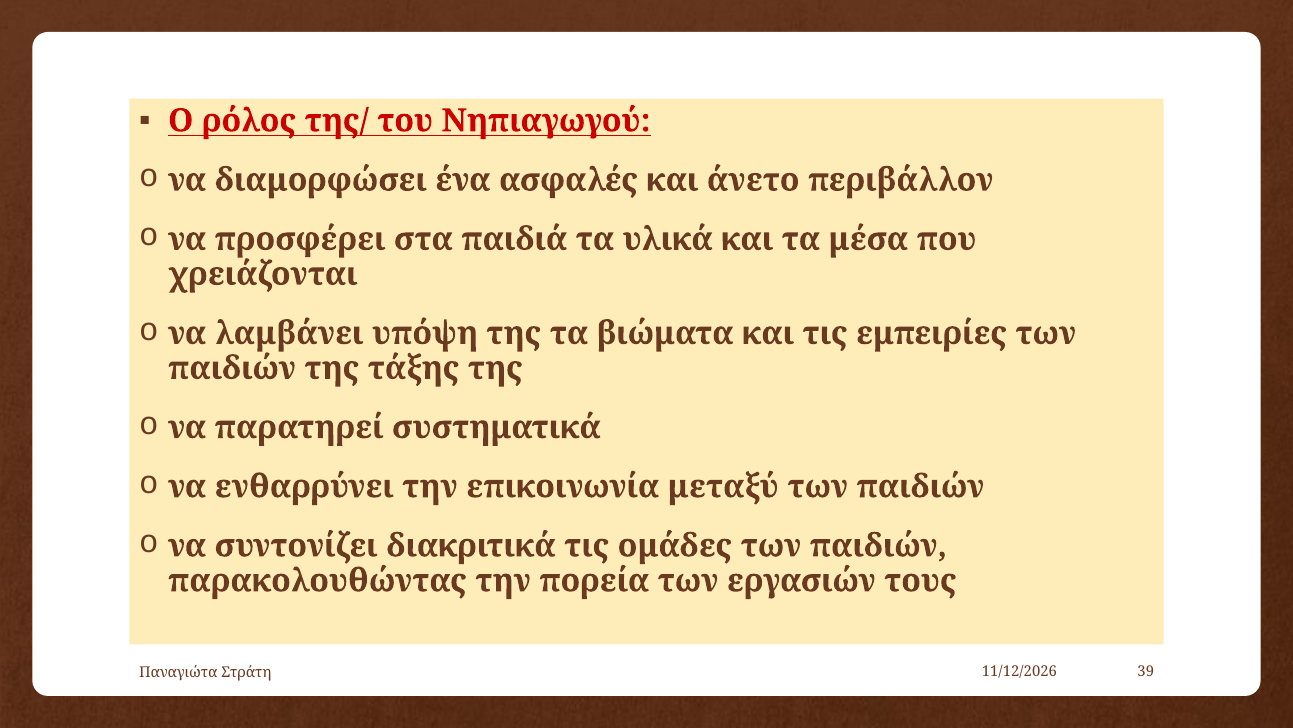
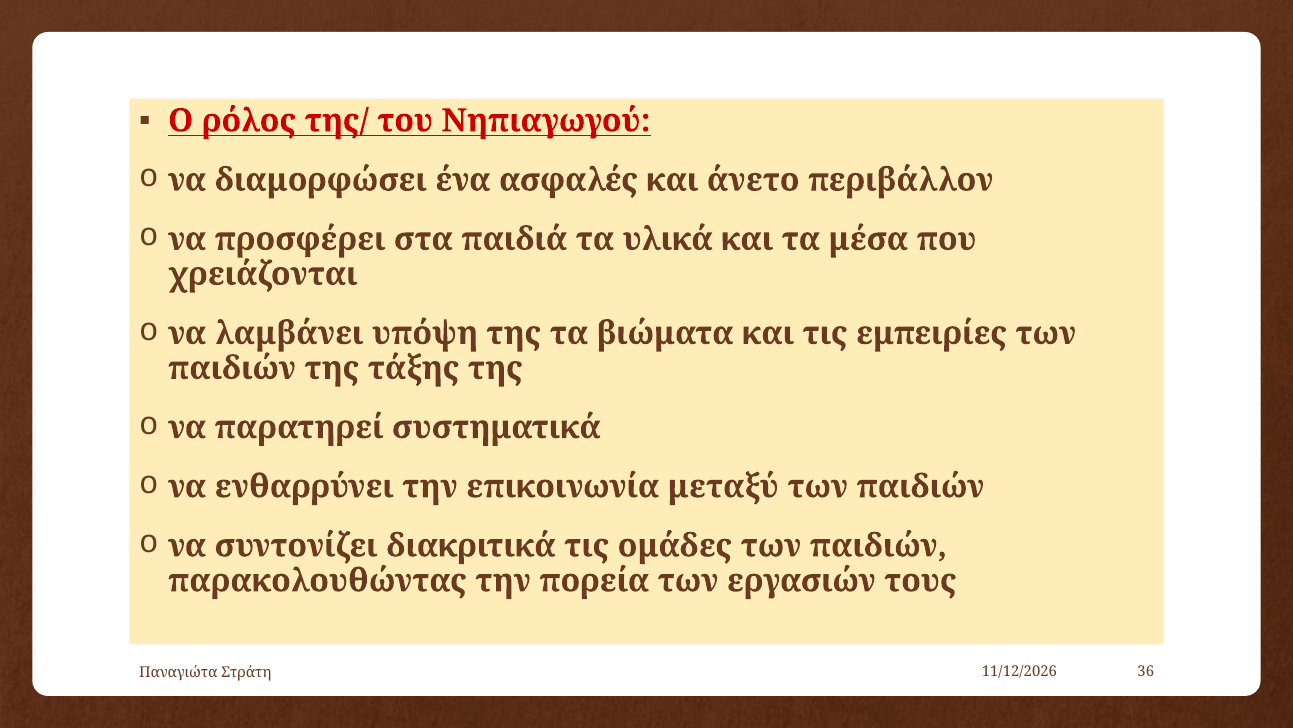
39: 39 -> 36
